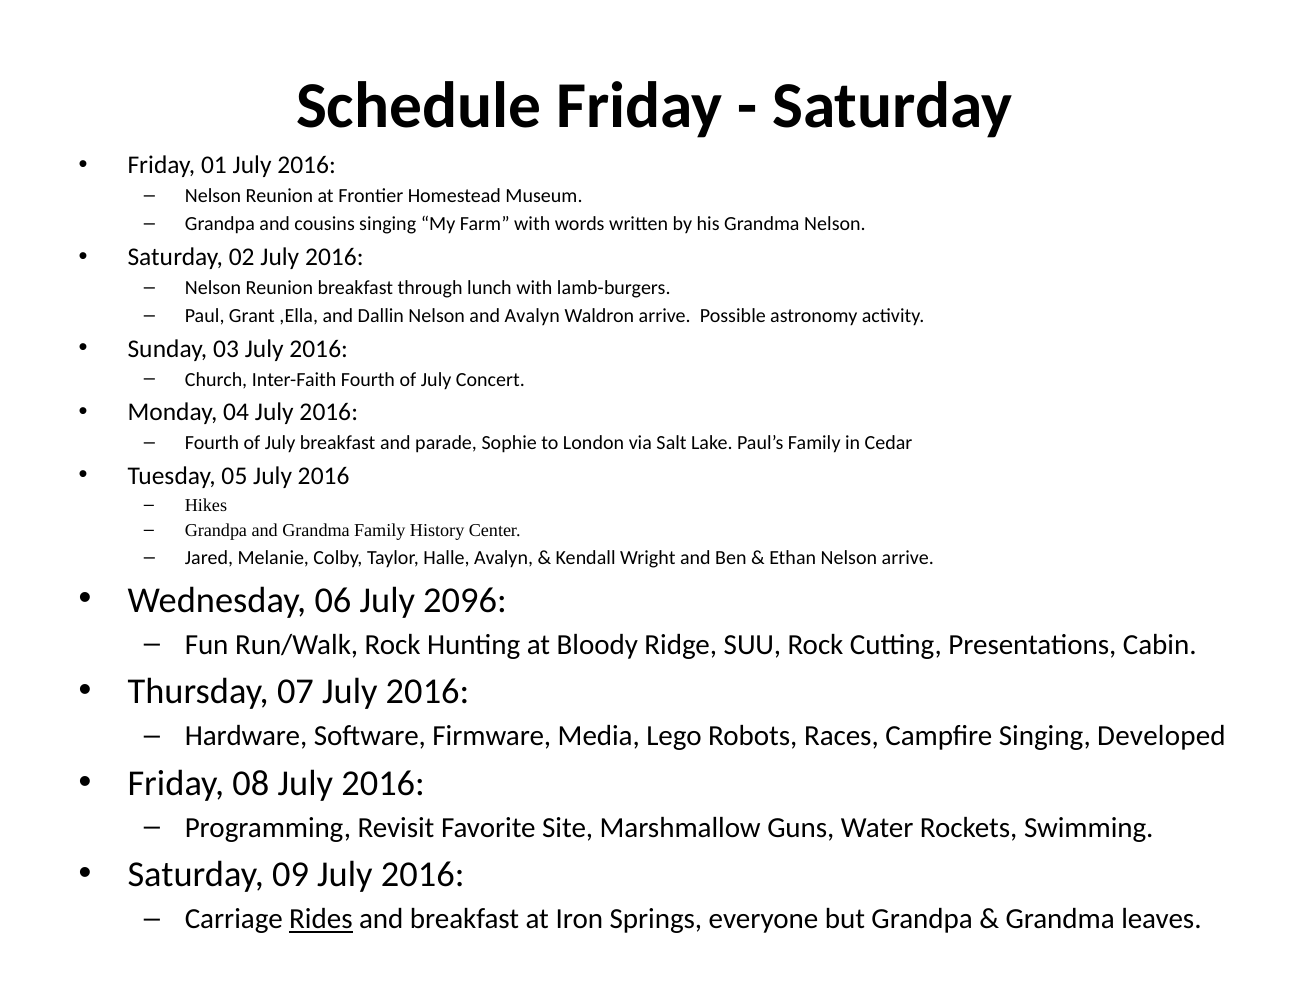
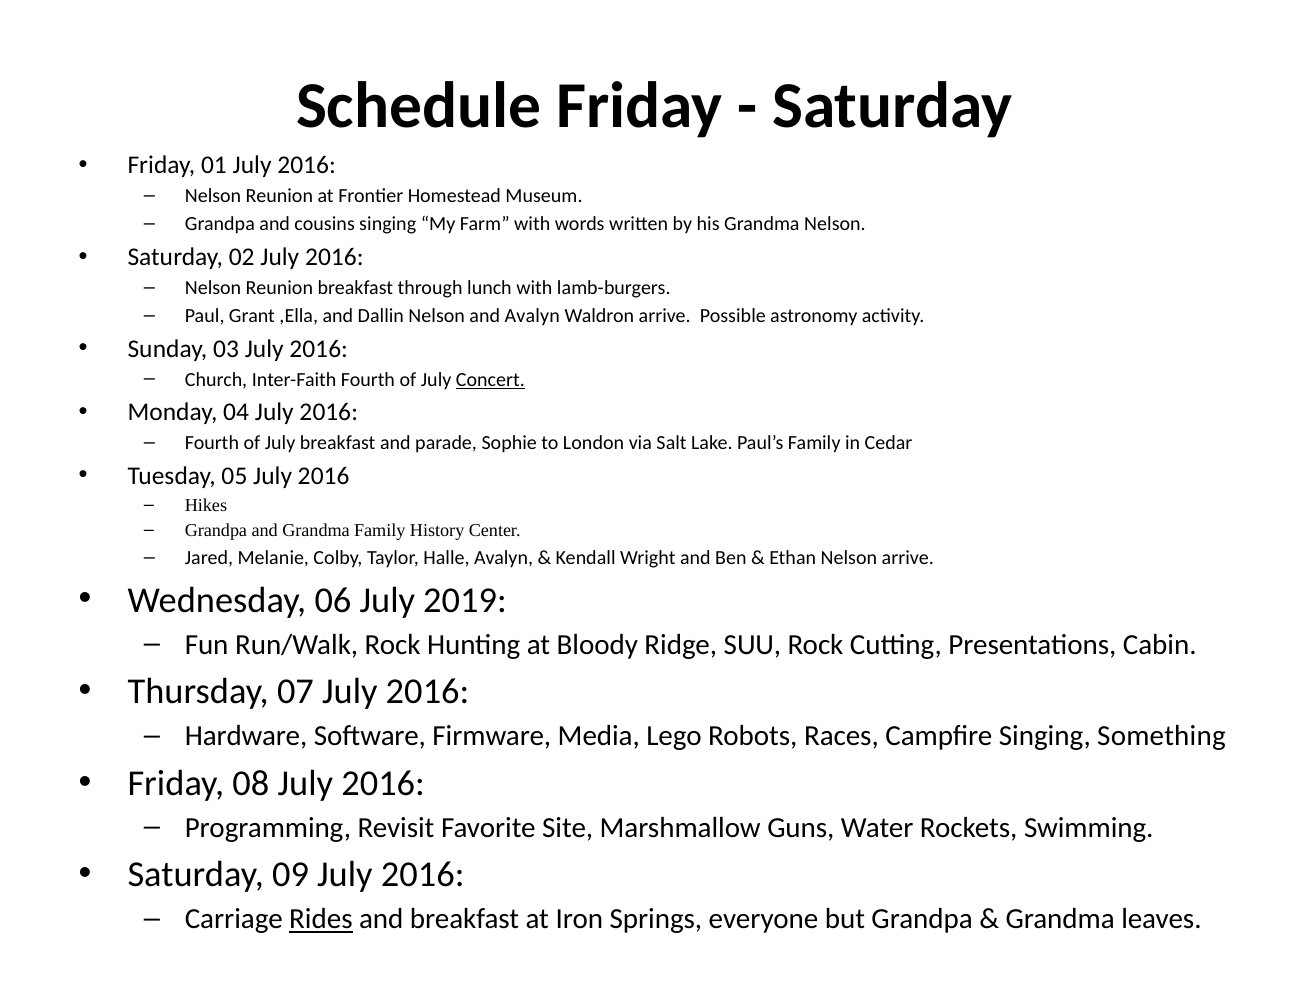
Concert underline: none -> present
2096: 2096 -> 2019
Developed: Developed -> Something
